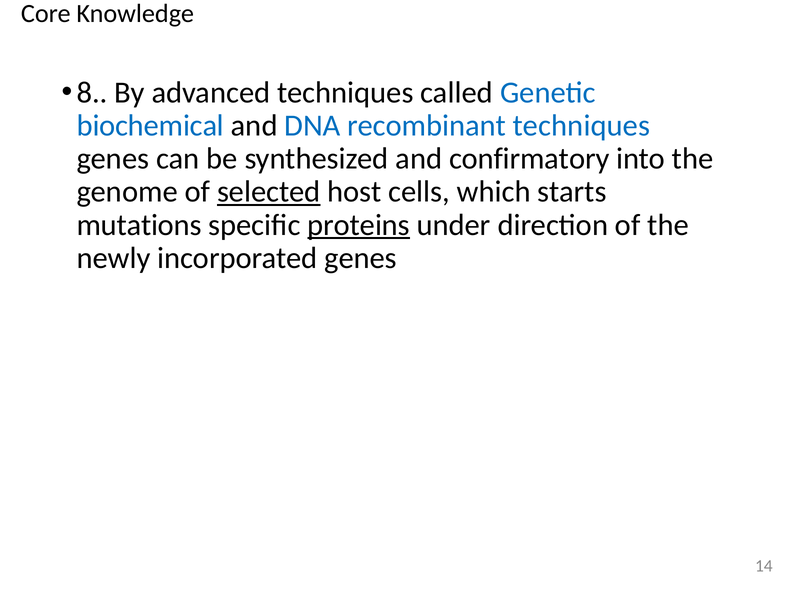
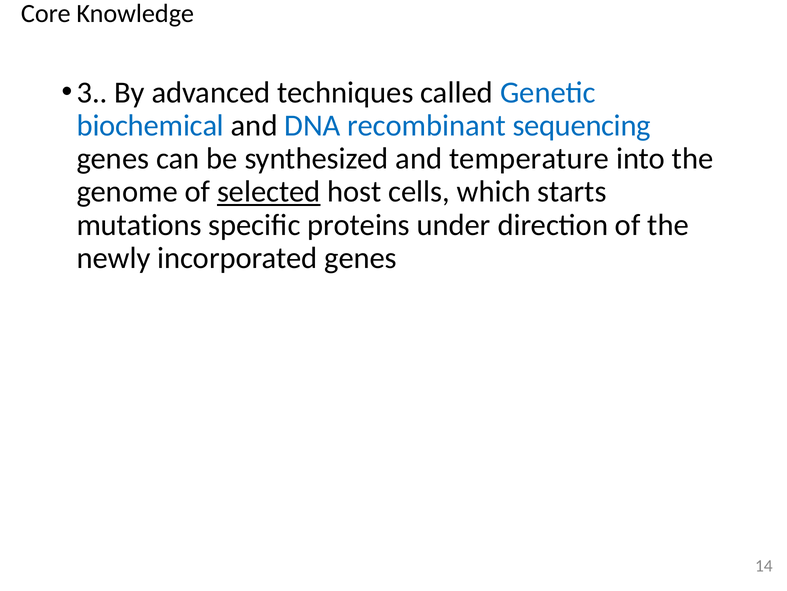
8: 8 -> 3
recombinant techniques: techniques -> sequencing
confirmatory: confirmatory -> temperature
proteins underline: present -> none
